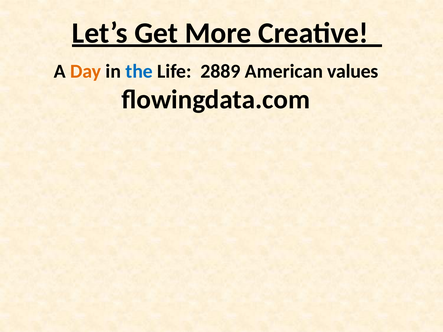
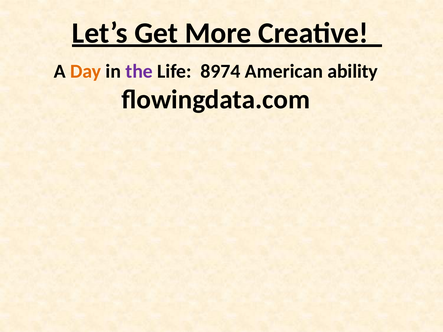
the colour: blue -> purple
2889: 2889 -> 8974
values: values -> ability
